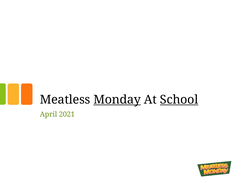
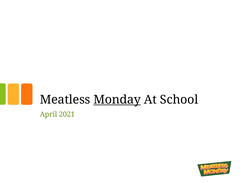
School underline: present -> none
